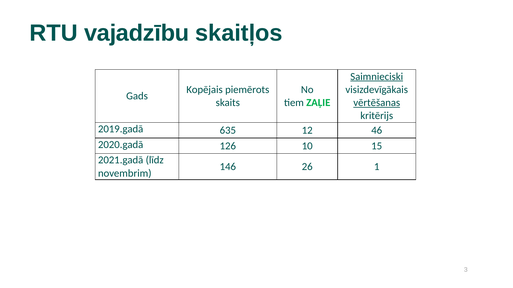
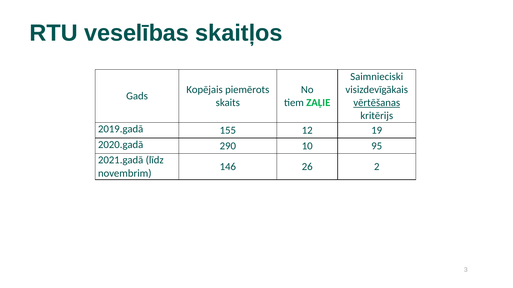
vajadzību: vajadzību -> veselības
Saimnieciski underline: present -> none
635: 635 -> 155
46: 46 -> 19
126: 126 -> 290
15: 15 -> 95
1: 1 -> 2
